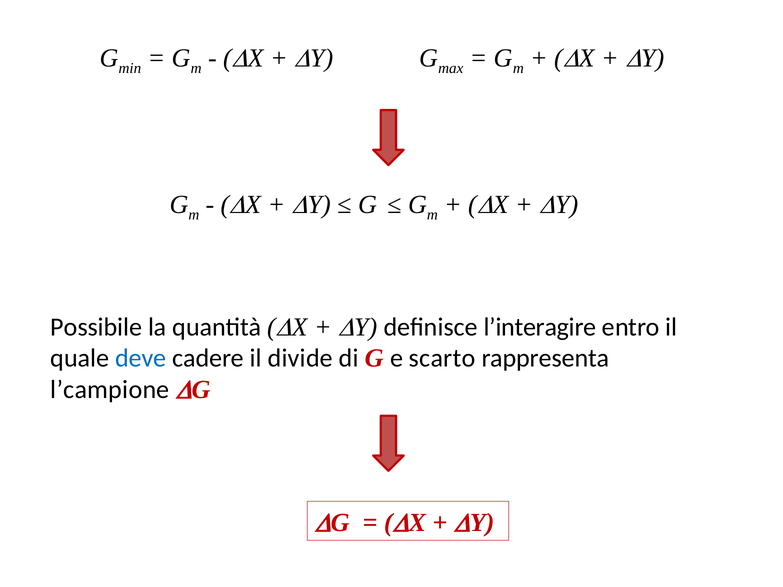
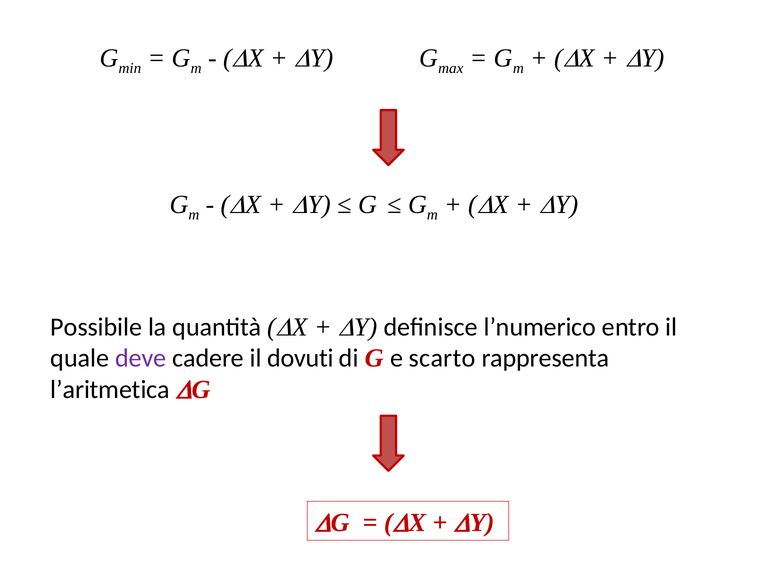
l’interagire: l’interagire -> l’numerico
deve colour: blue -> purple
divide: divide -> dovuti
l’campione: l’campione -> l’aritmetica
